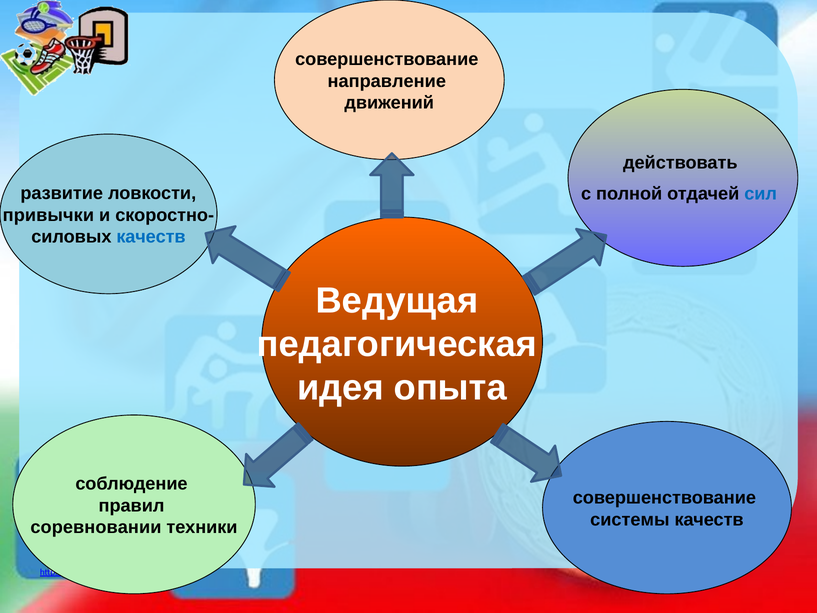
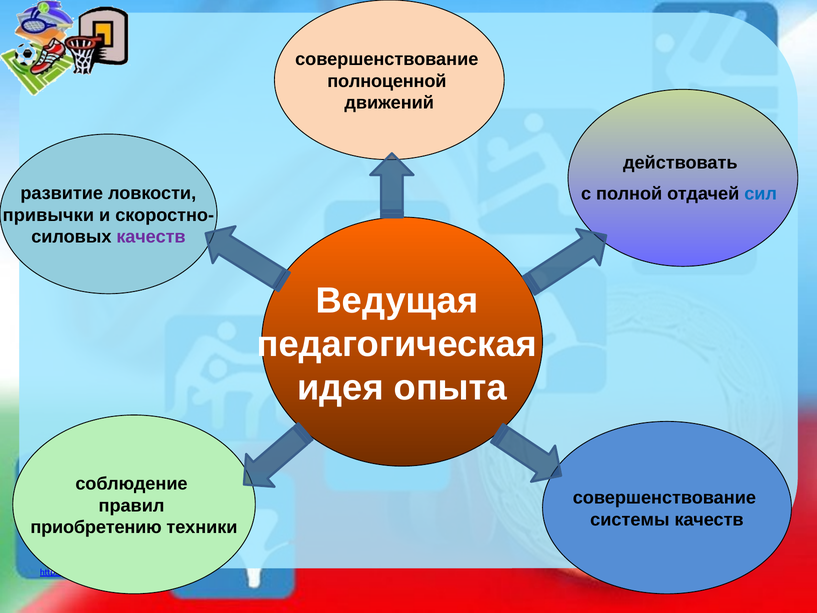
направление: направление -> полноценной
качеств at (151, 237) colour: blue -> purple
соревновании: соревновании -> приобретению
